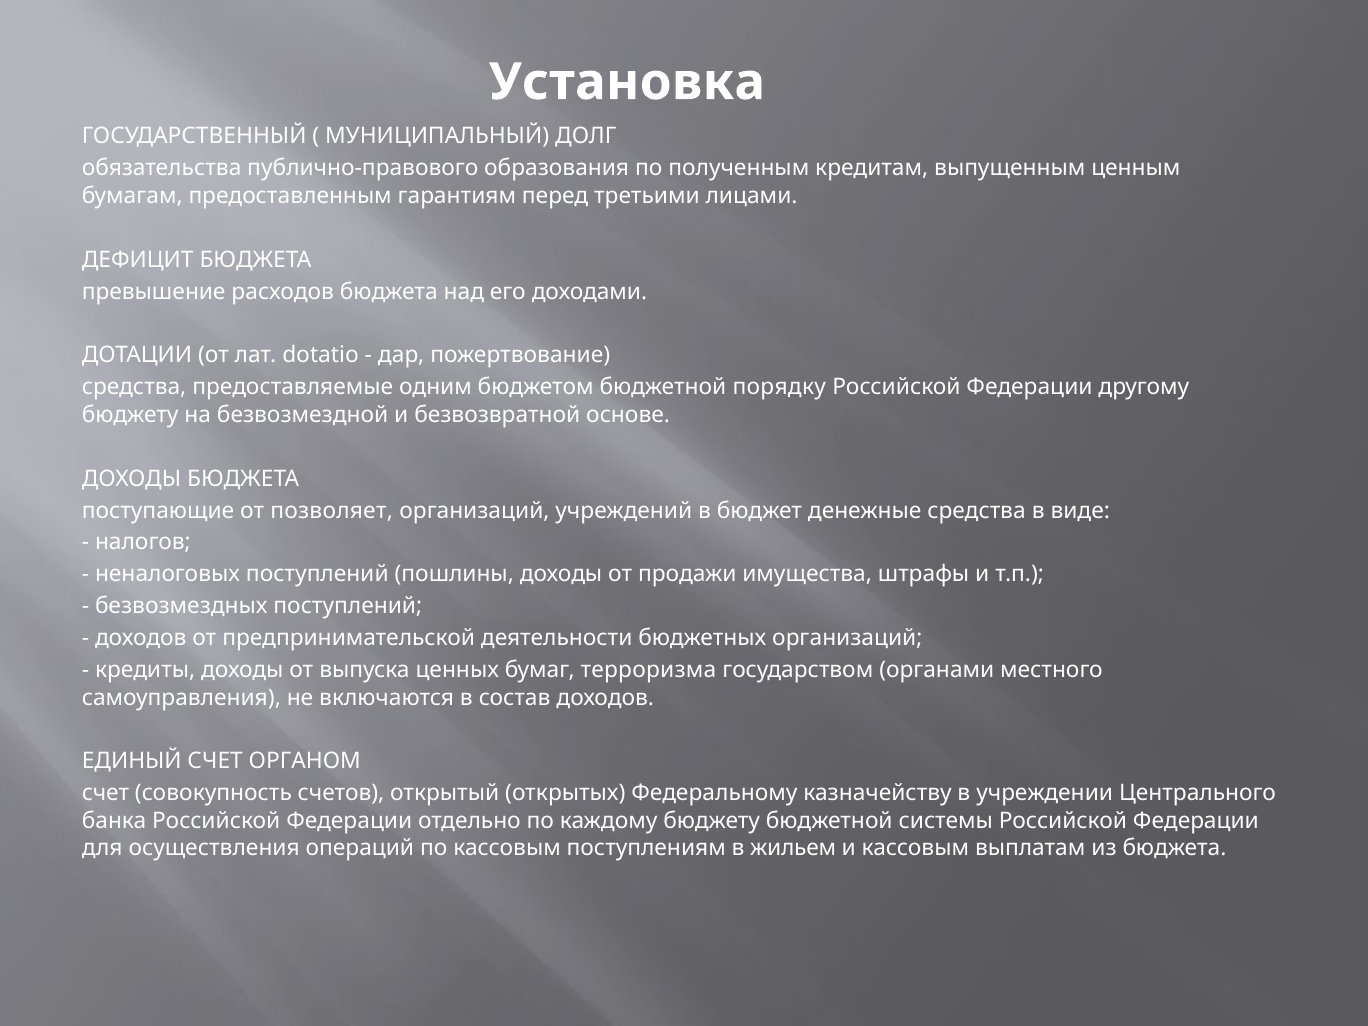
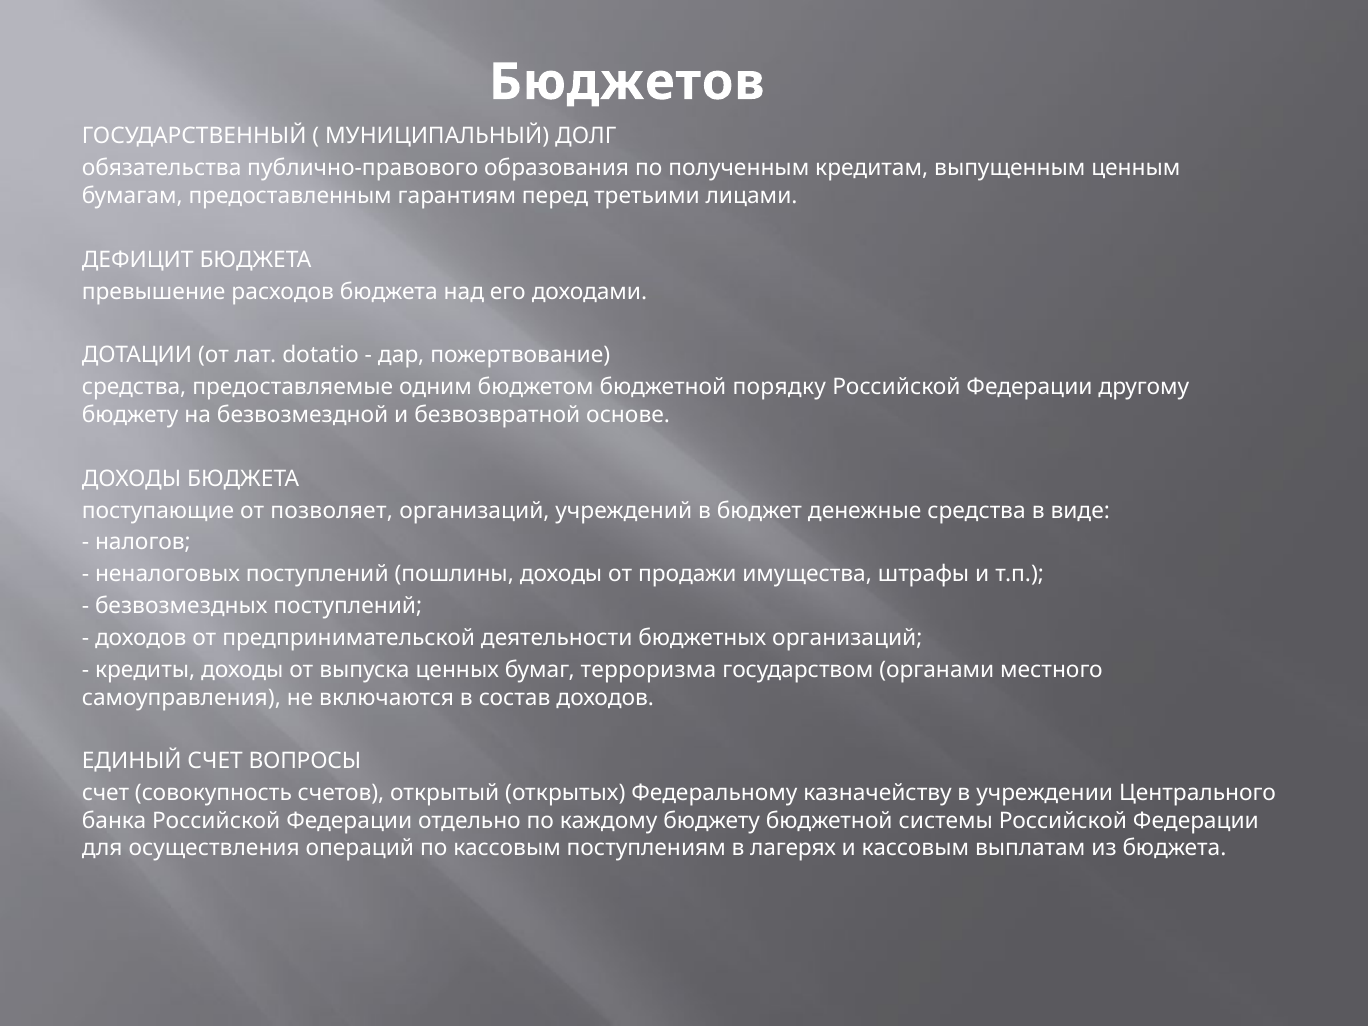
Установка: Установка -> Бюджетов
ОРГАНОМ: ОРГАНОМ -> ВОПРОСЫ
жильем: жильем -> лагерях
